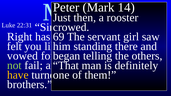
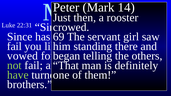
Right: Right -> Since
felt at (14, 46): felt -> fail
have at (18, 75) colour: yellow -> light green
